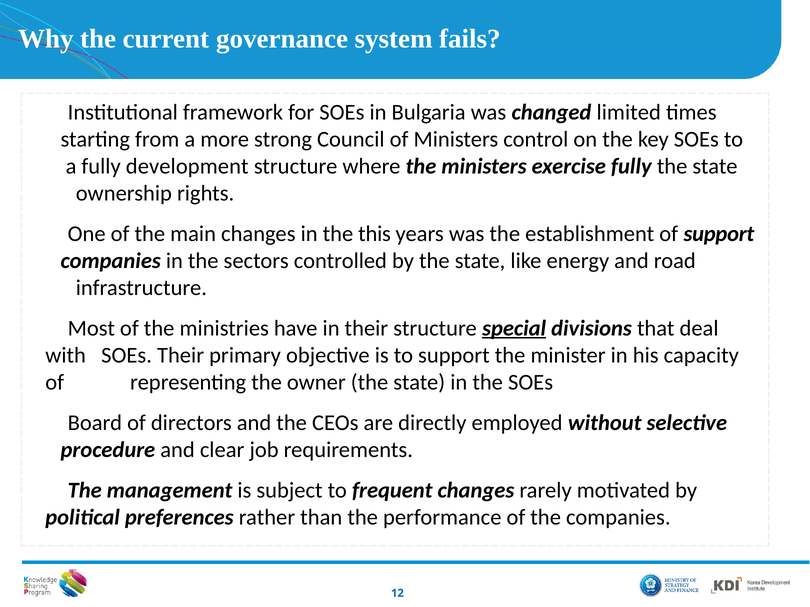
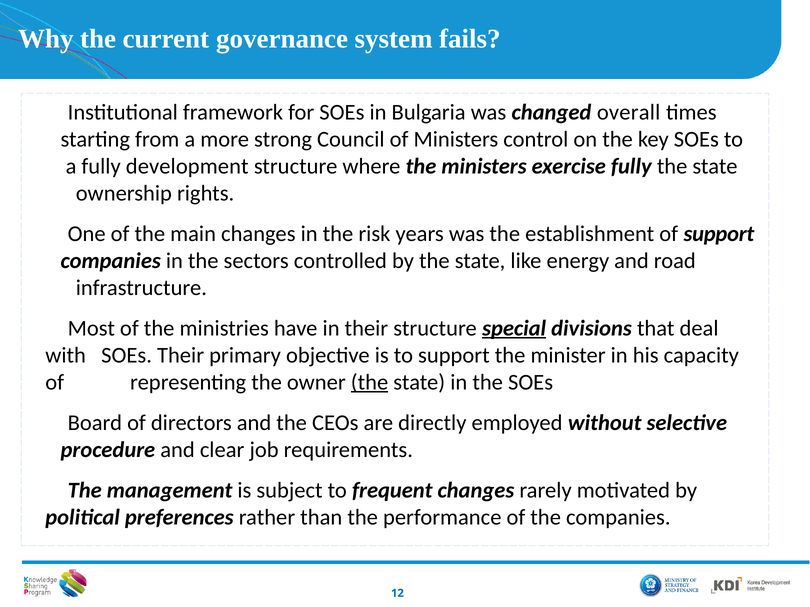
limited: limited -> overall
this: this -> risk
the at (370, 382) underline: none -> present
